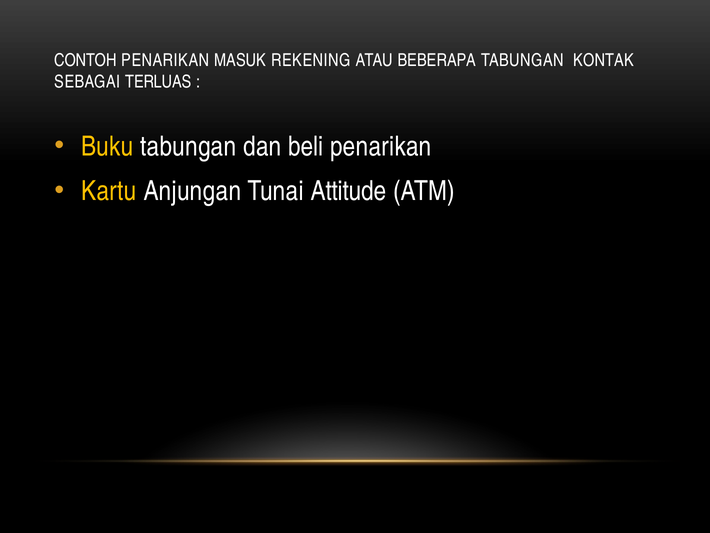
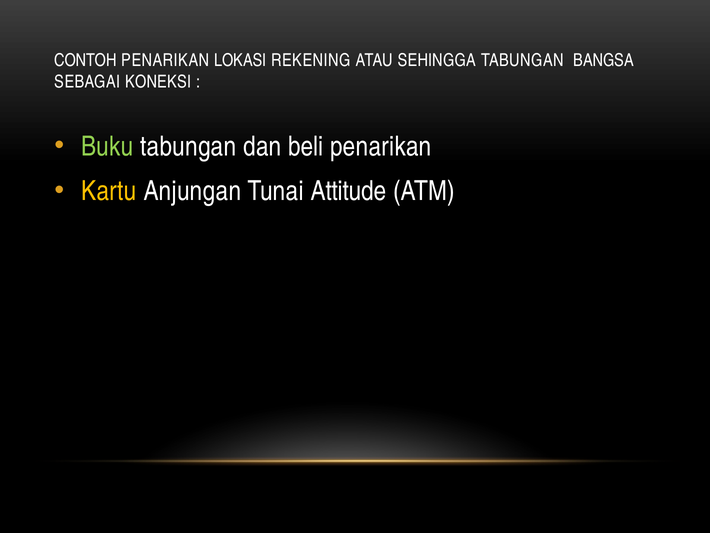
MASUK: MASUK -> LOKASI
BEBERAPA: BEBERAPA -> SEHINGGA
KONTAK: KONTAK -> BANGSA
TERLUAS: TERLUAS -> KONEKSI
Buku colour: yellow -> light green
